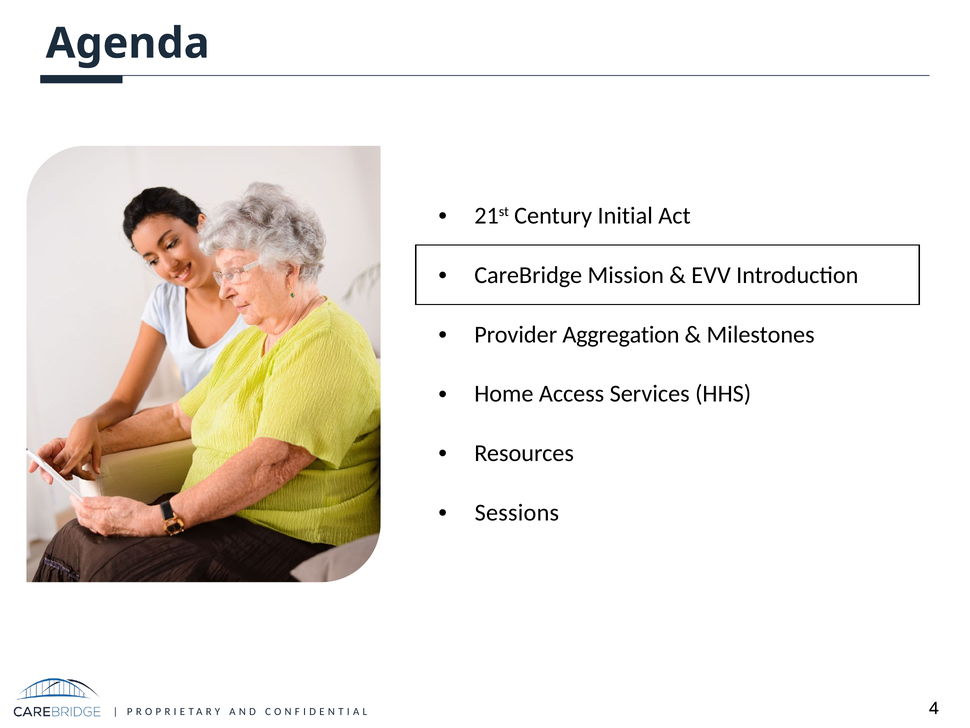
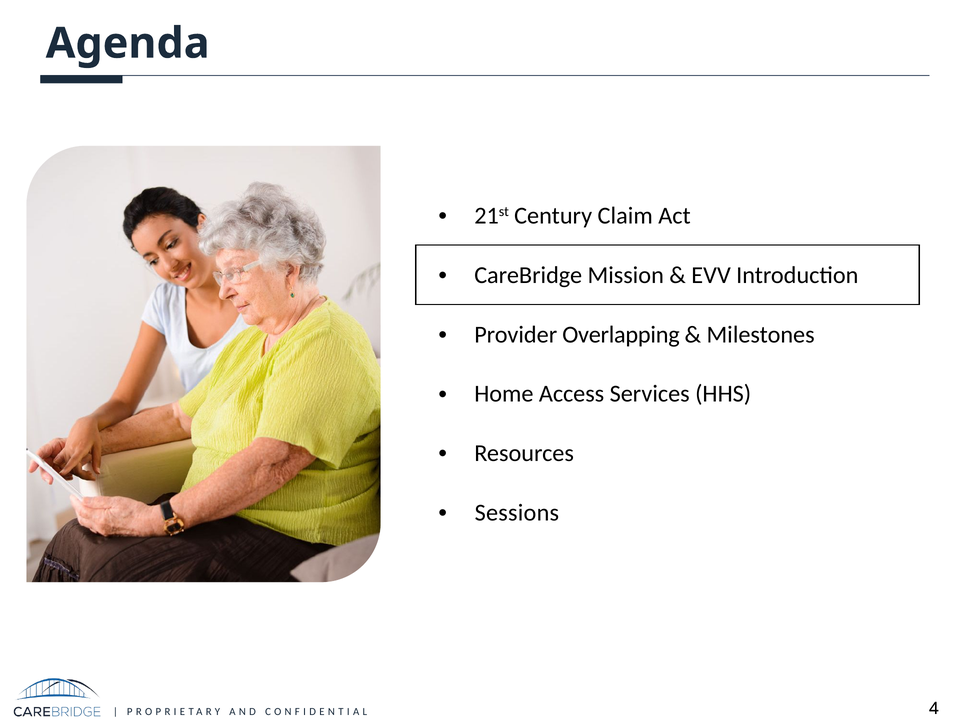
Initial: Initial -> Claim
Aggregation: Aggregation -> Overlapping
